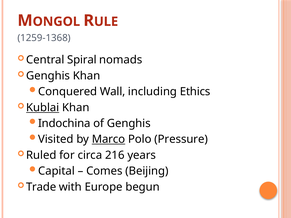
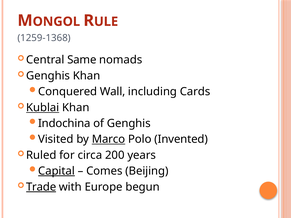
Spiral: Spiral -> Same
Ethics: Ethics -> Cards
Pressure: Pressure -> Invented
216: 216 -> 200
Capital underline: none -> present
Trade underline: none -> present
